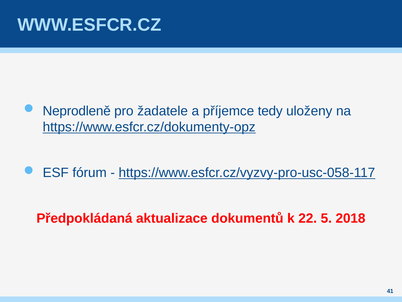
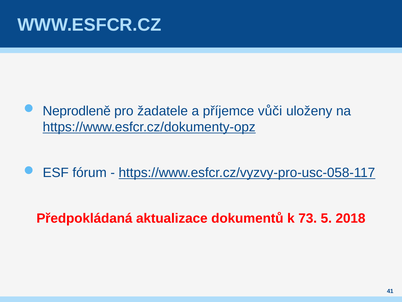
tedy: tedy -> vůči
22: 22 -> 73
